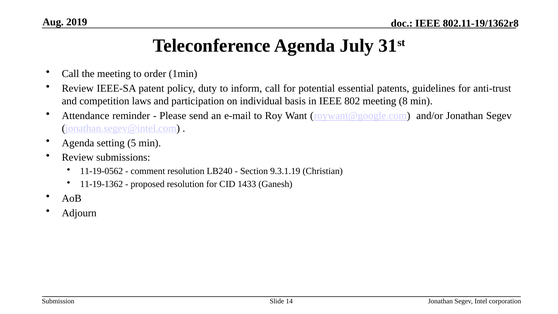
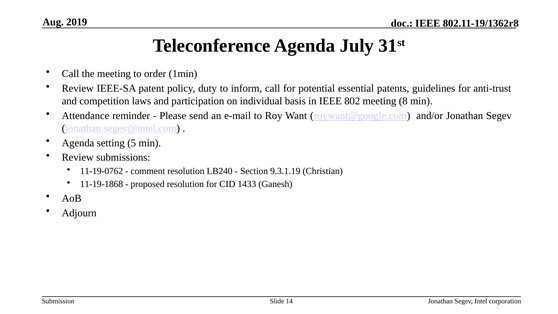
11-19-0562: 11-19-0562 -> 11-19-0762
11-19-1362: 11-19-1362 -> 11-19-1868
